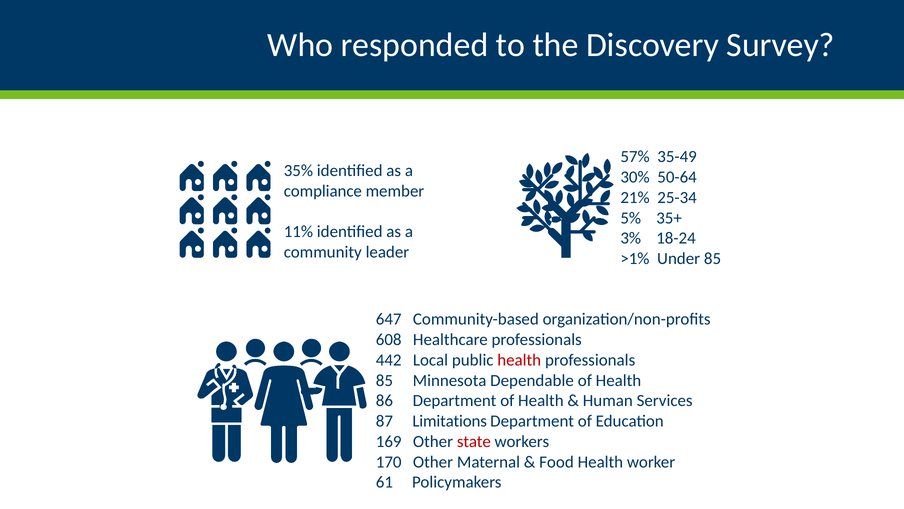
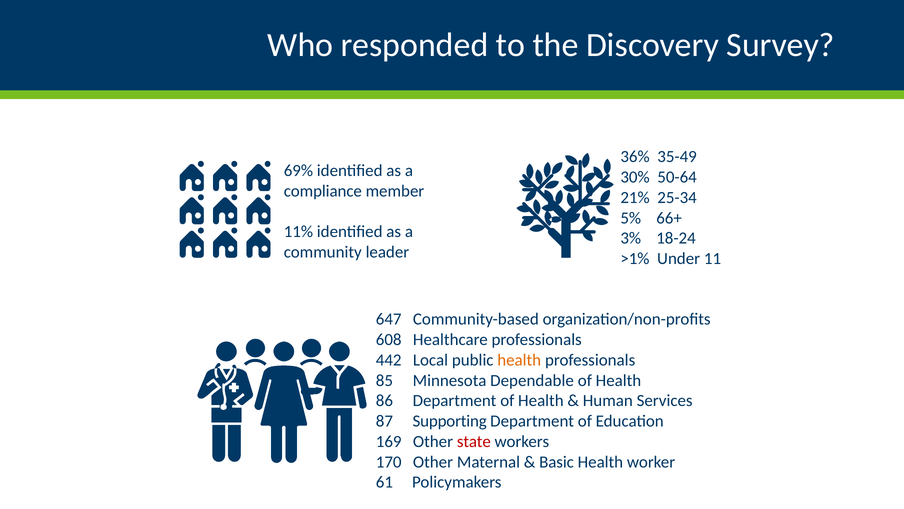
57%: 57% -> 36%
35%: 35% -> 69%
35+: 35+ -> 66+
Under 85: 85 -> 11
health at (519, 360) colour: red -> orange
Limitations: Limitations -> Supporting
Food: Food -> Basic
